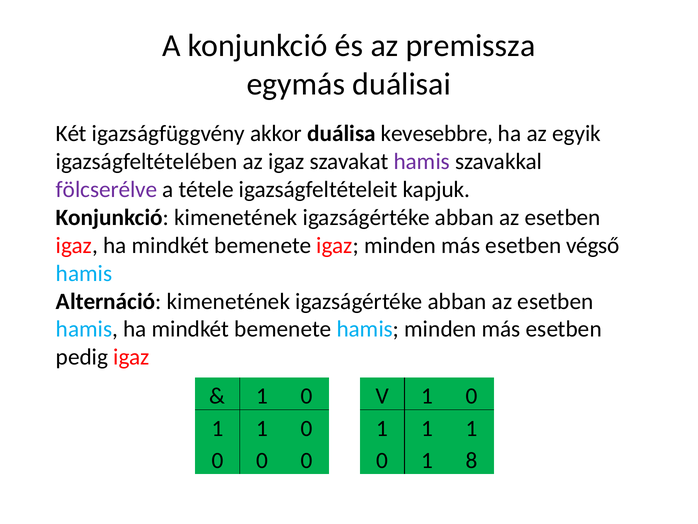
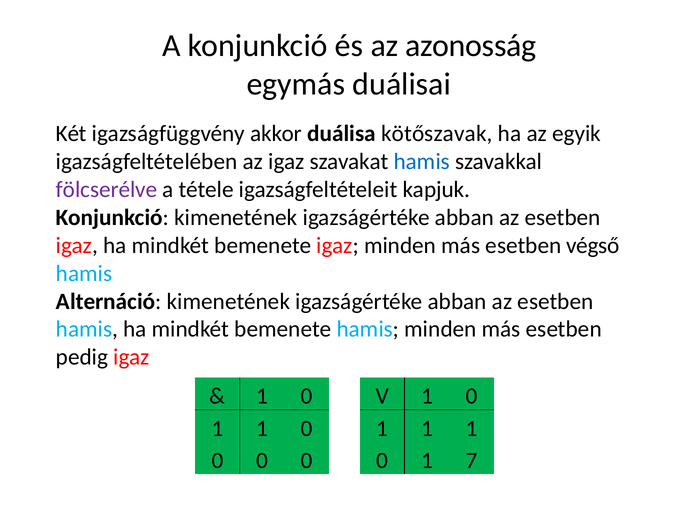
premissza: premissza -> azonosság
kevesebbre: kevesebbre -> kötőszavak
hamis at (422, 161) colour: purple -> blue
8: 8 -> 7
